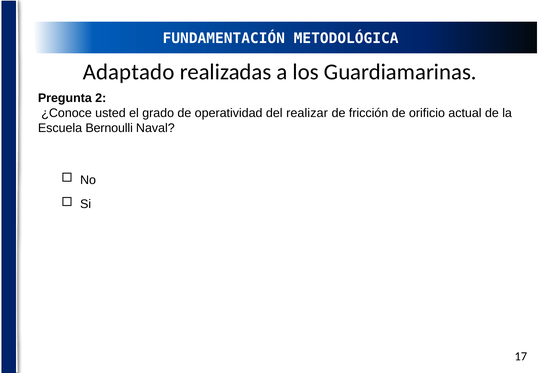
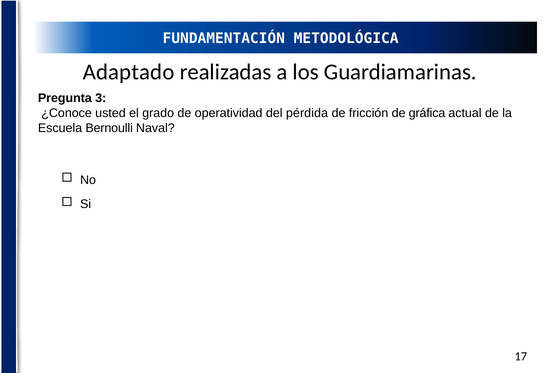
2: 2 -> 3
realizar: realizar -> pérdida
orificio: orificio -> gráfica
